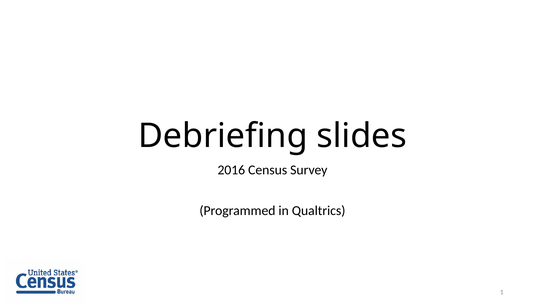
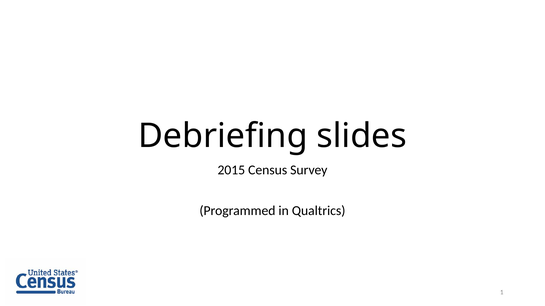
2016: 2016 -> 2015
